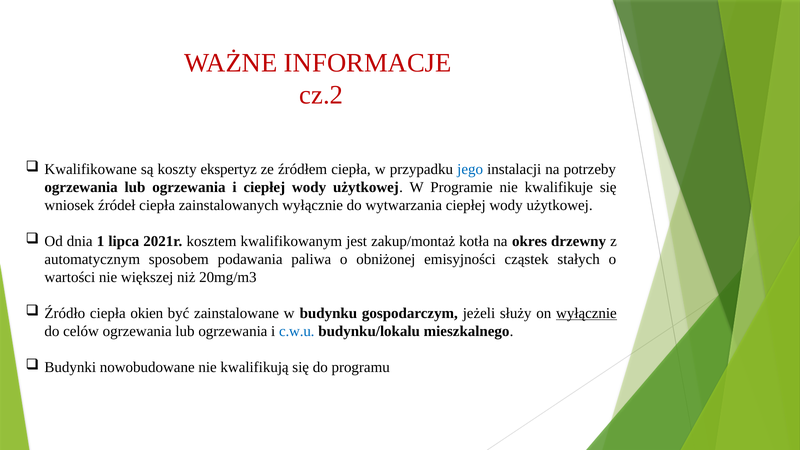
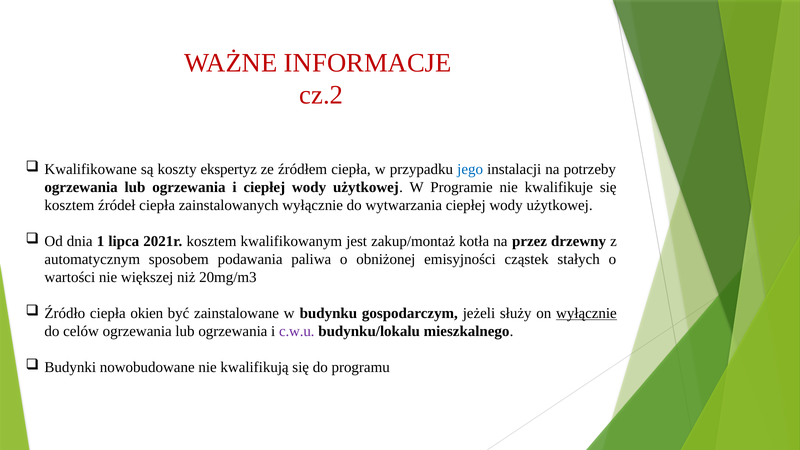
wniosek at (69, 205): wniosek -> kosztem
okres: okres -> przez
c.w.u colour: blue -> purple
